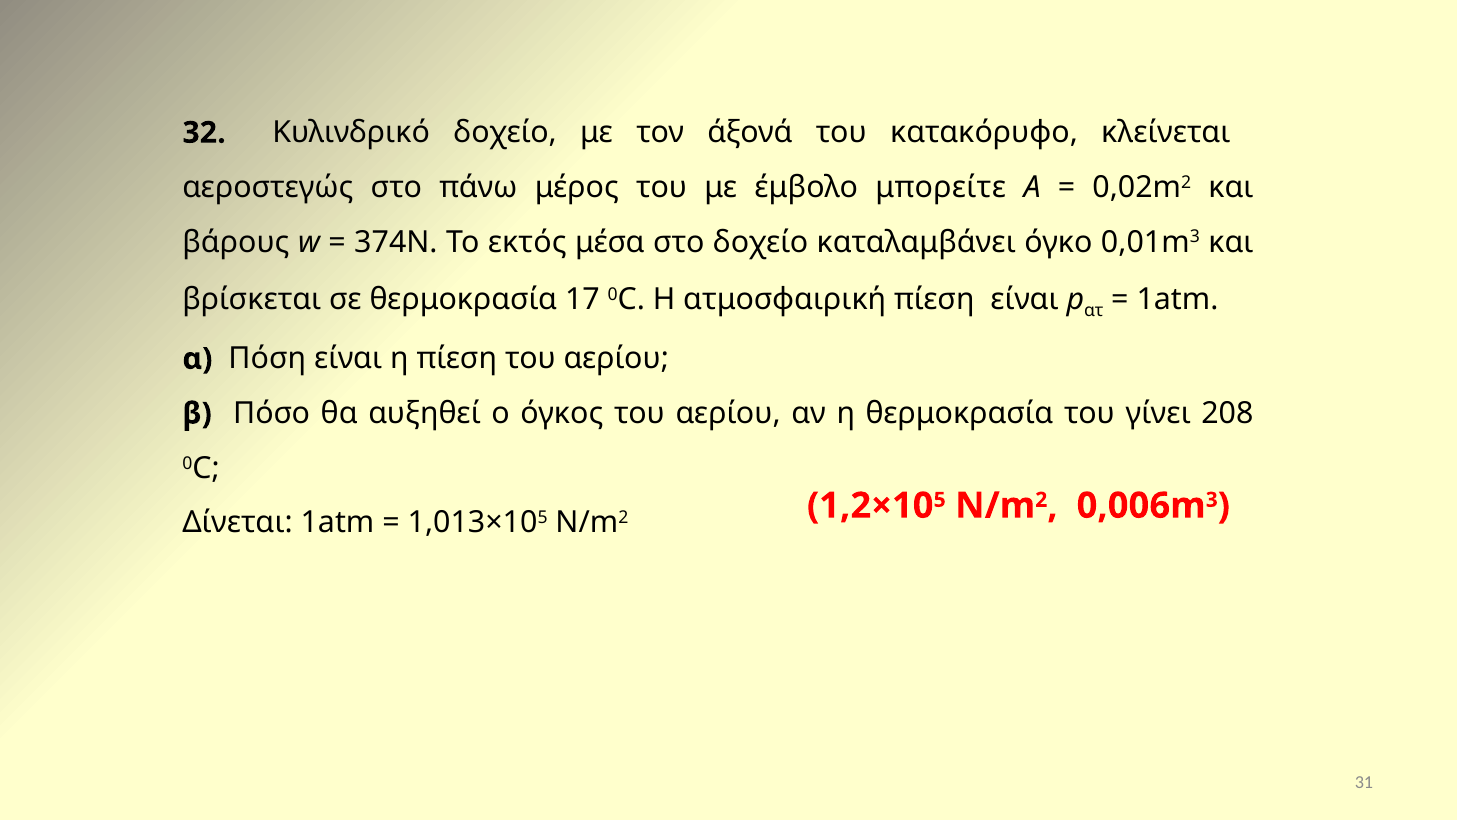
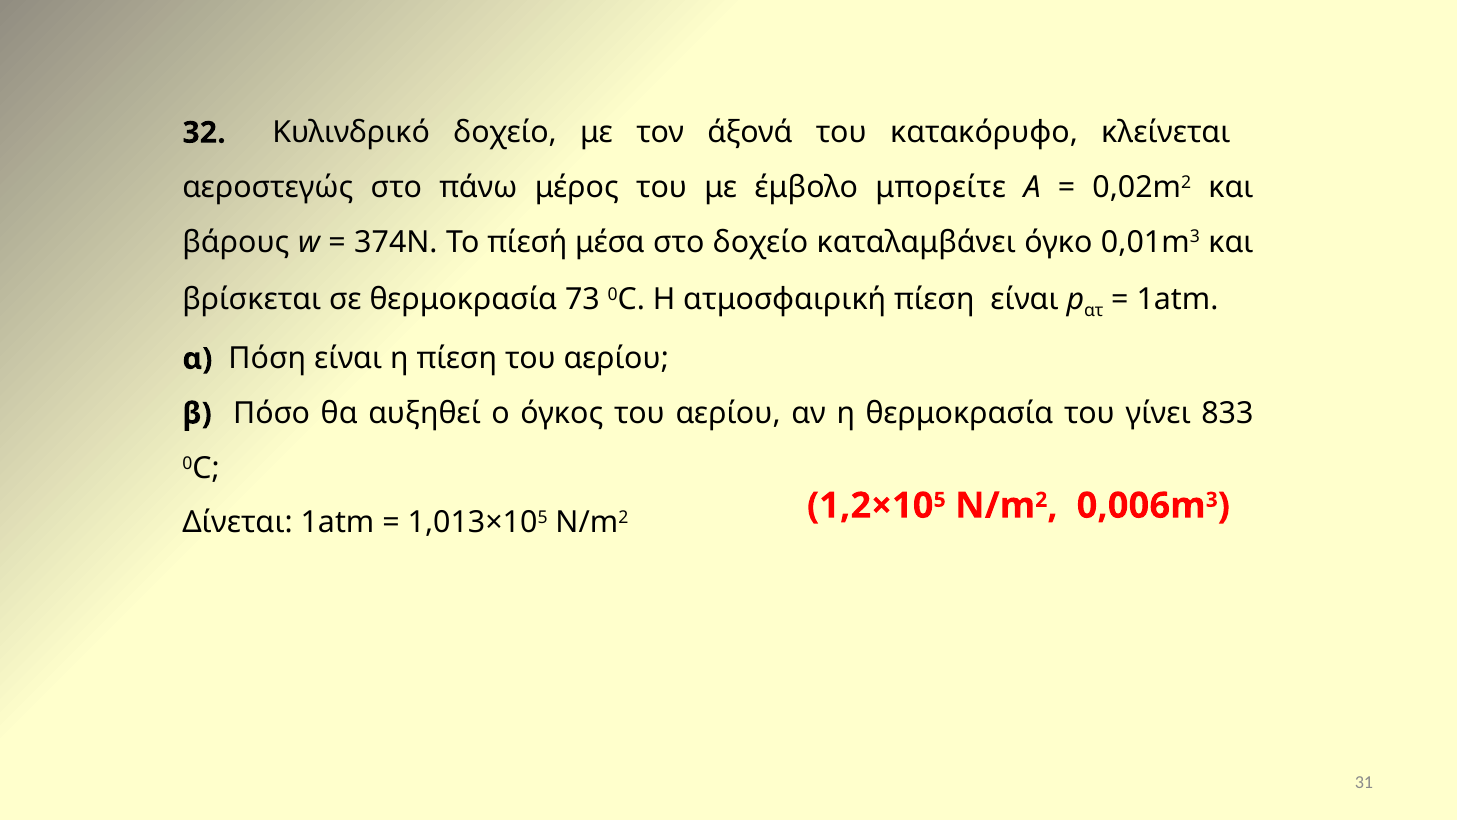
εκτός: εκτός -> πίεσή
17: 17 -> 73
208: 208 -> 833
